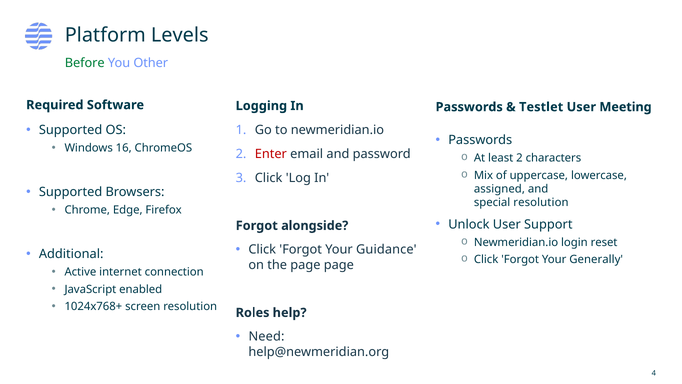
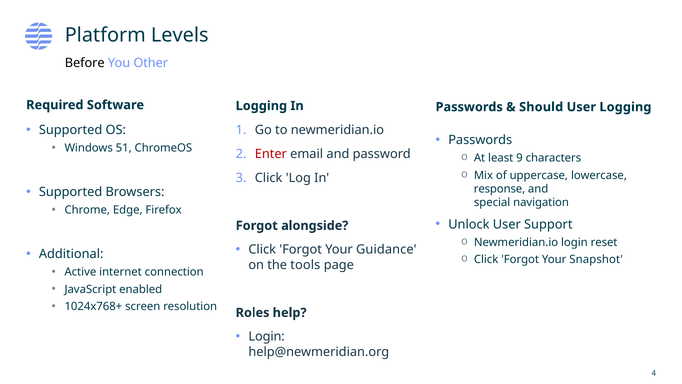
Before colour: green -> black
Testlet: Testlet -> Should
User Meeting: Meeting -> Logging
16: 16 -> 51
least 2: 2 -> 9
assigned: assigned -> response
special resolution: resolution -> navigation
Generally: Generally -> Snapshot
the page: page -> tools
Need at (266, 336): Need -> Login
